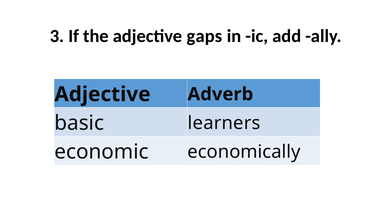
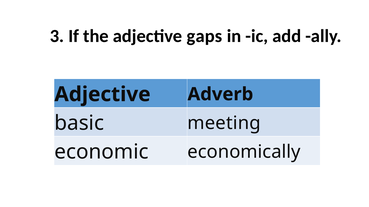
learners: learners -> meeting
